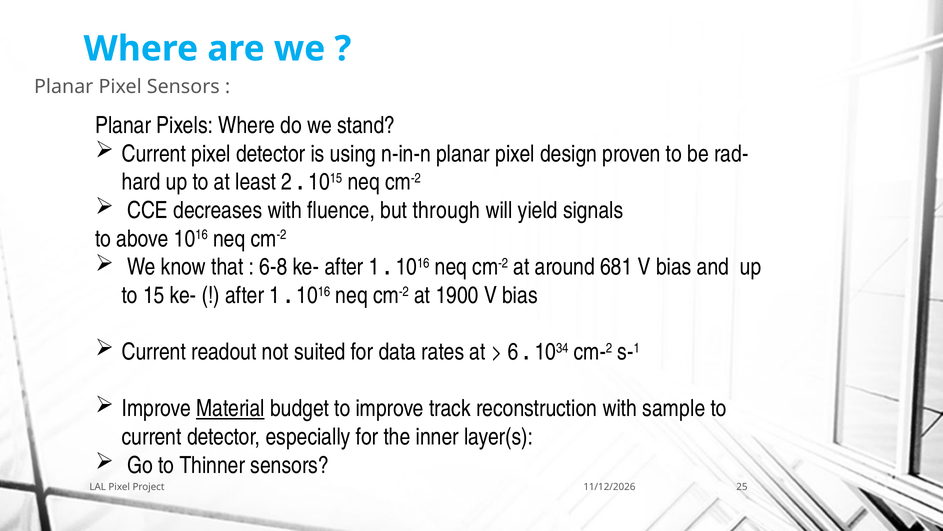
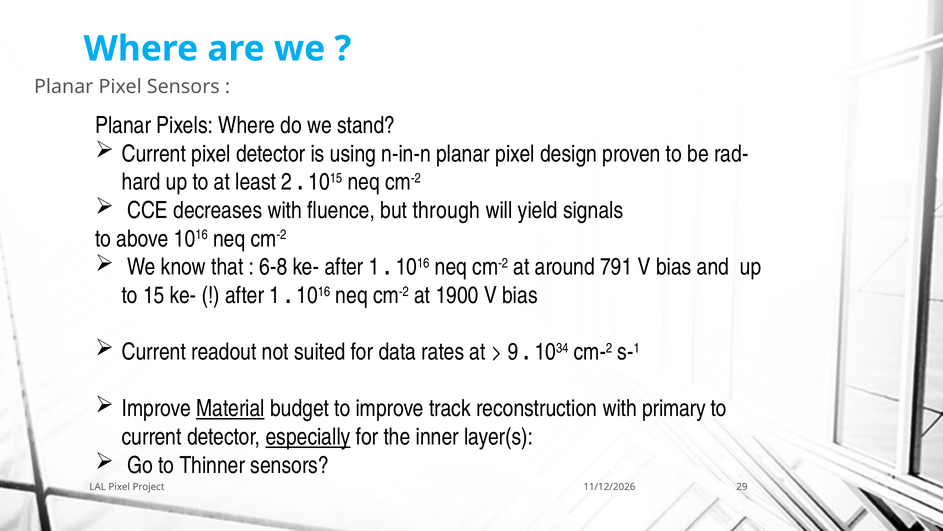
681: 681 -> 791
6: 6 -> 9
sample: sample -> primary
especially underline: none -> present
25: 25 -> 29
